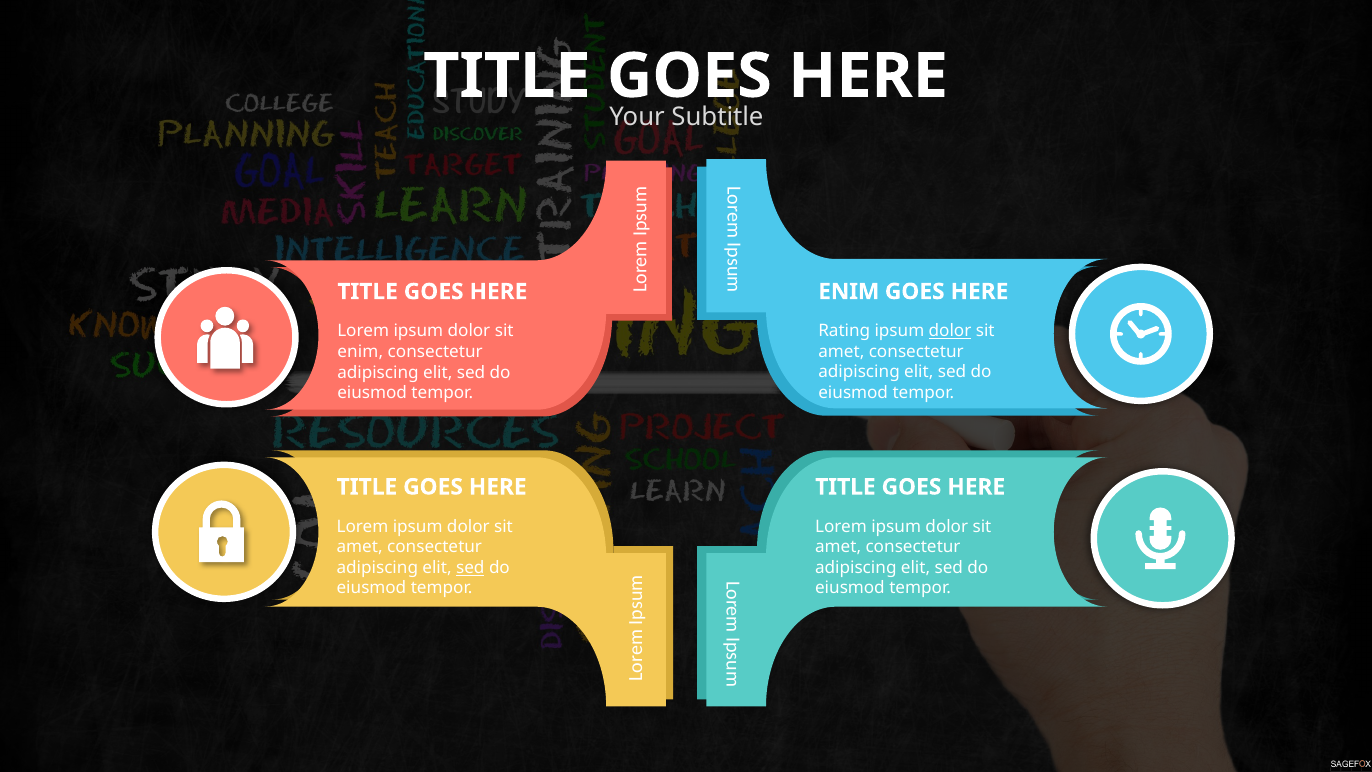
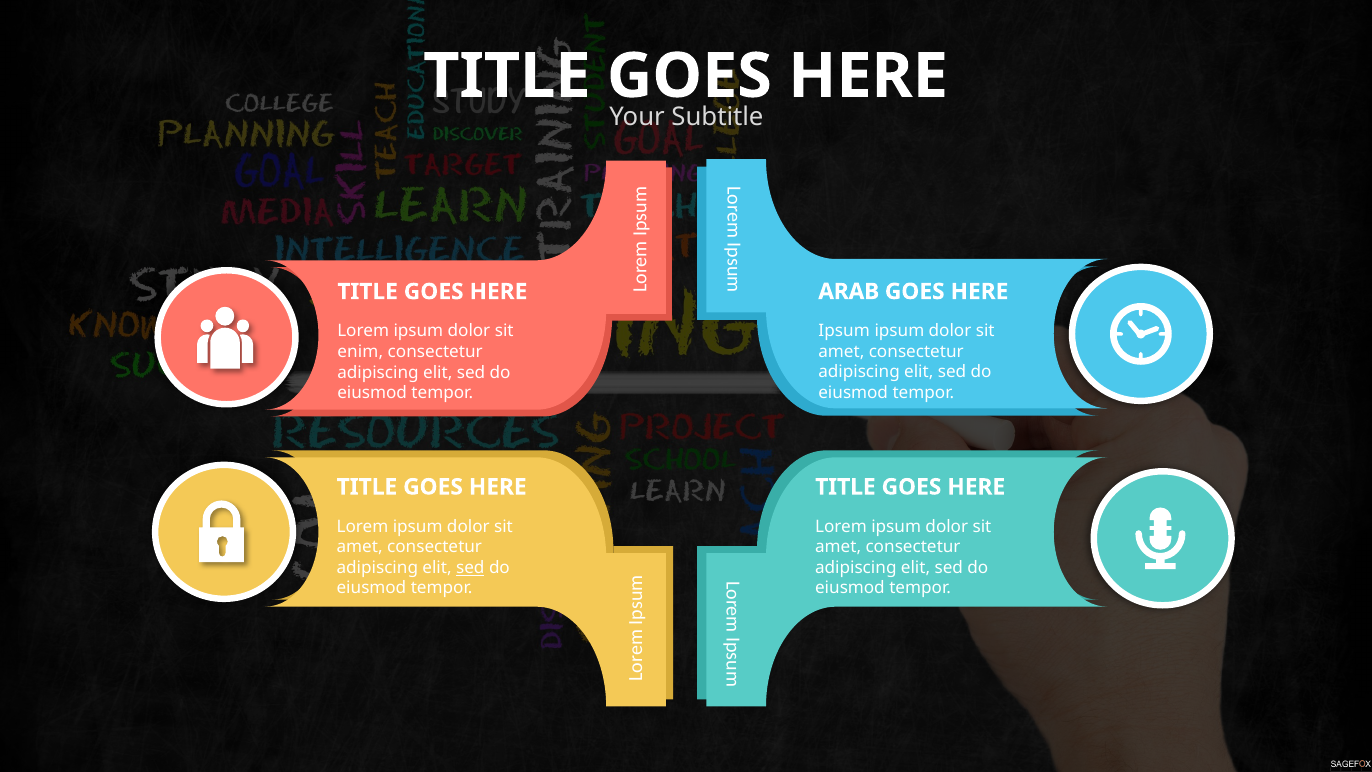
ENIM at (849, 291): ENIM -> ARAB
Rating at (844, 331): Rating -> Ipsum
dolor at (950, 331) underline: present -> none
